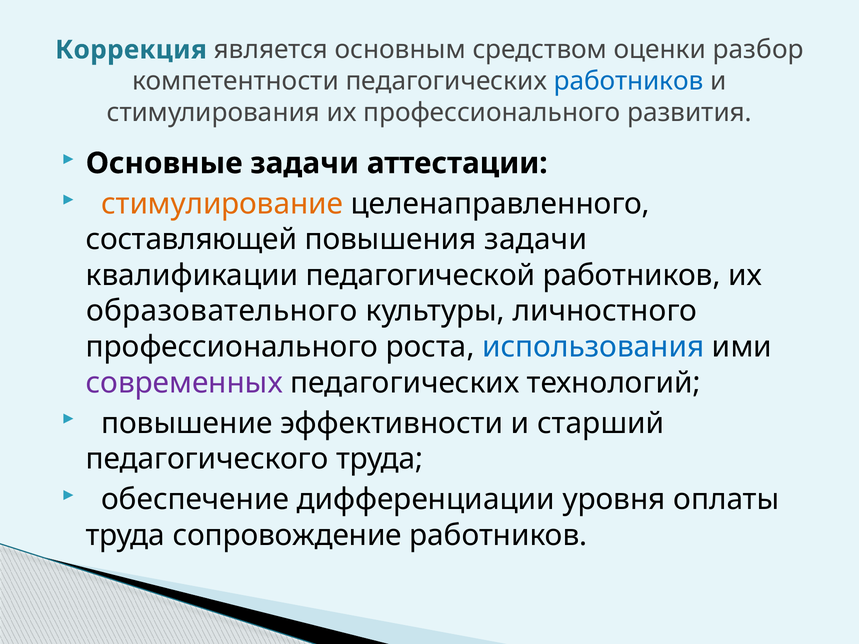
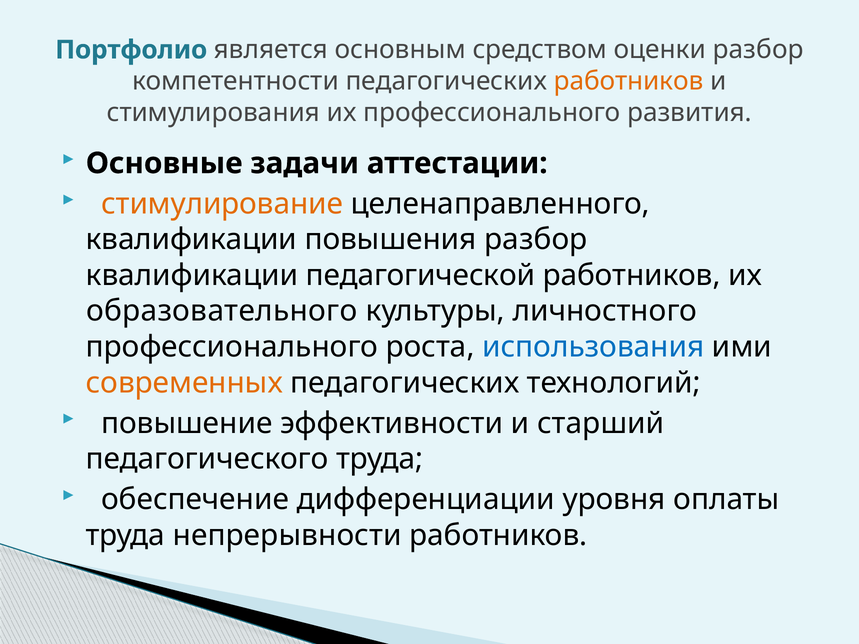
Коррекция: Коррекция -> Портфолио
работников at (629, 81) colour: blue -> orange
составляющей at (191, 240): составляющей -> квалификации
повышения задачи: задачи -> разбор
современных colour: purple -> orange
сопровождение: сопровождение -> непрерывности
